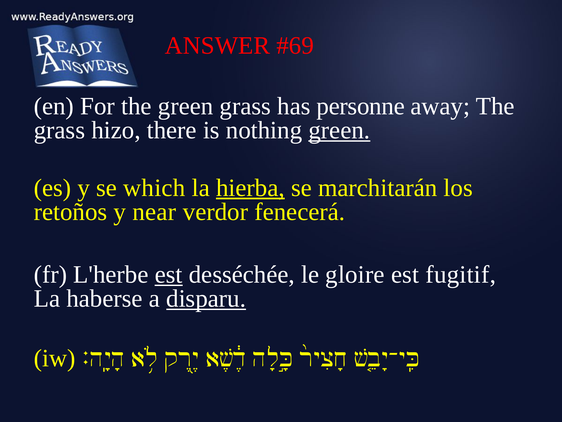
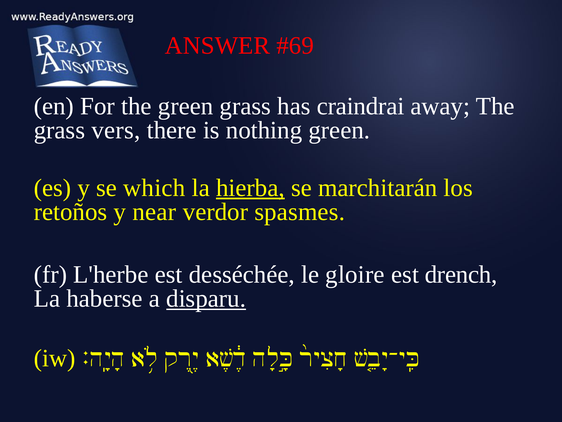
personne: personne -> craindrai
hizo: hizo -> vers
green at (339, 130) underline: present -> none
fenecerá: fenecerá -> spasmes
est at (169, 274) underline: present -> none
fugitif: fugitif -> drench
